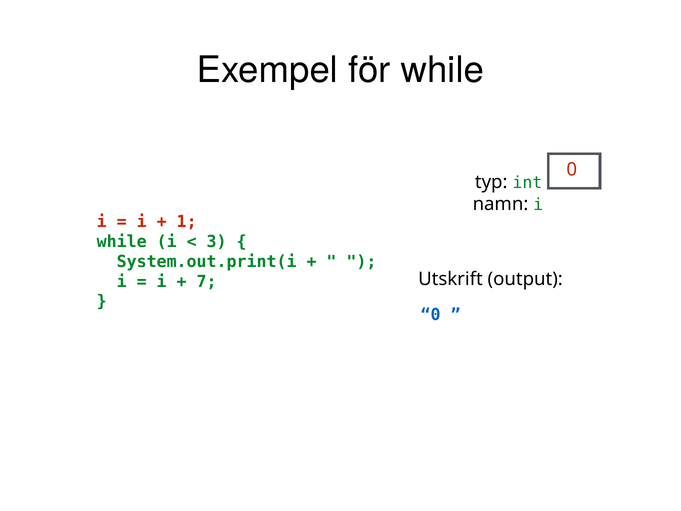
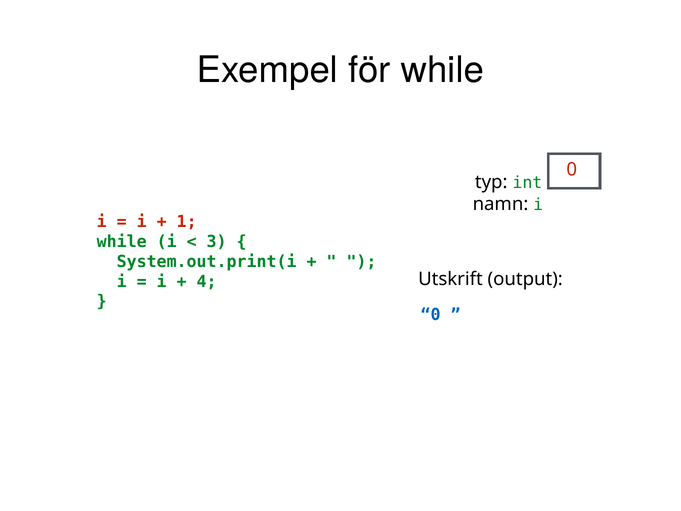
7: 7 -> 4
